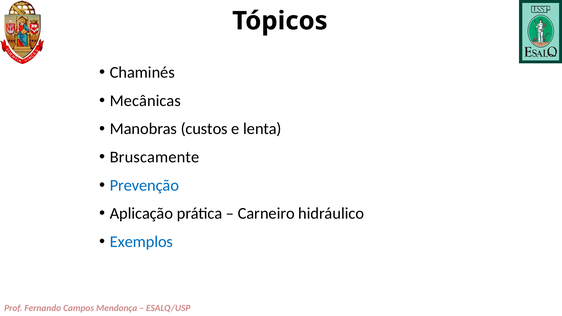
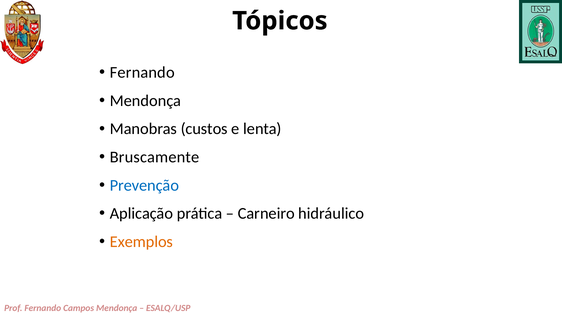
Chaminés at (142, 73): Chaminés -> Fernando
Mecânicas at (145, 101): Mecânicas -> Mendonça
Exemplos colour: blue -> orange
